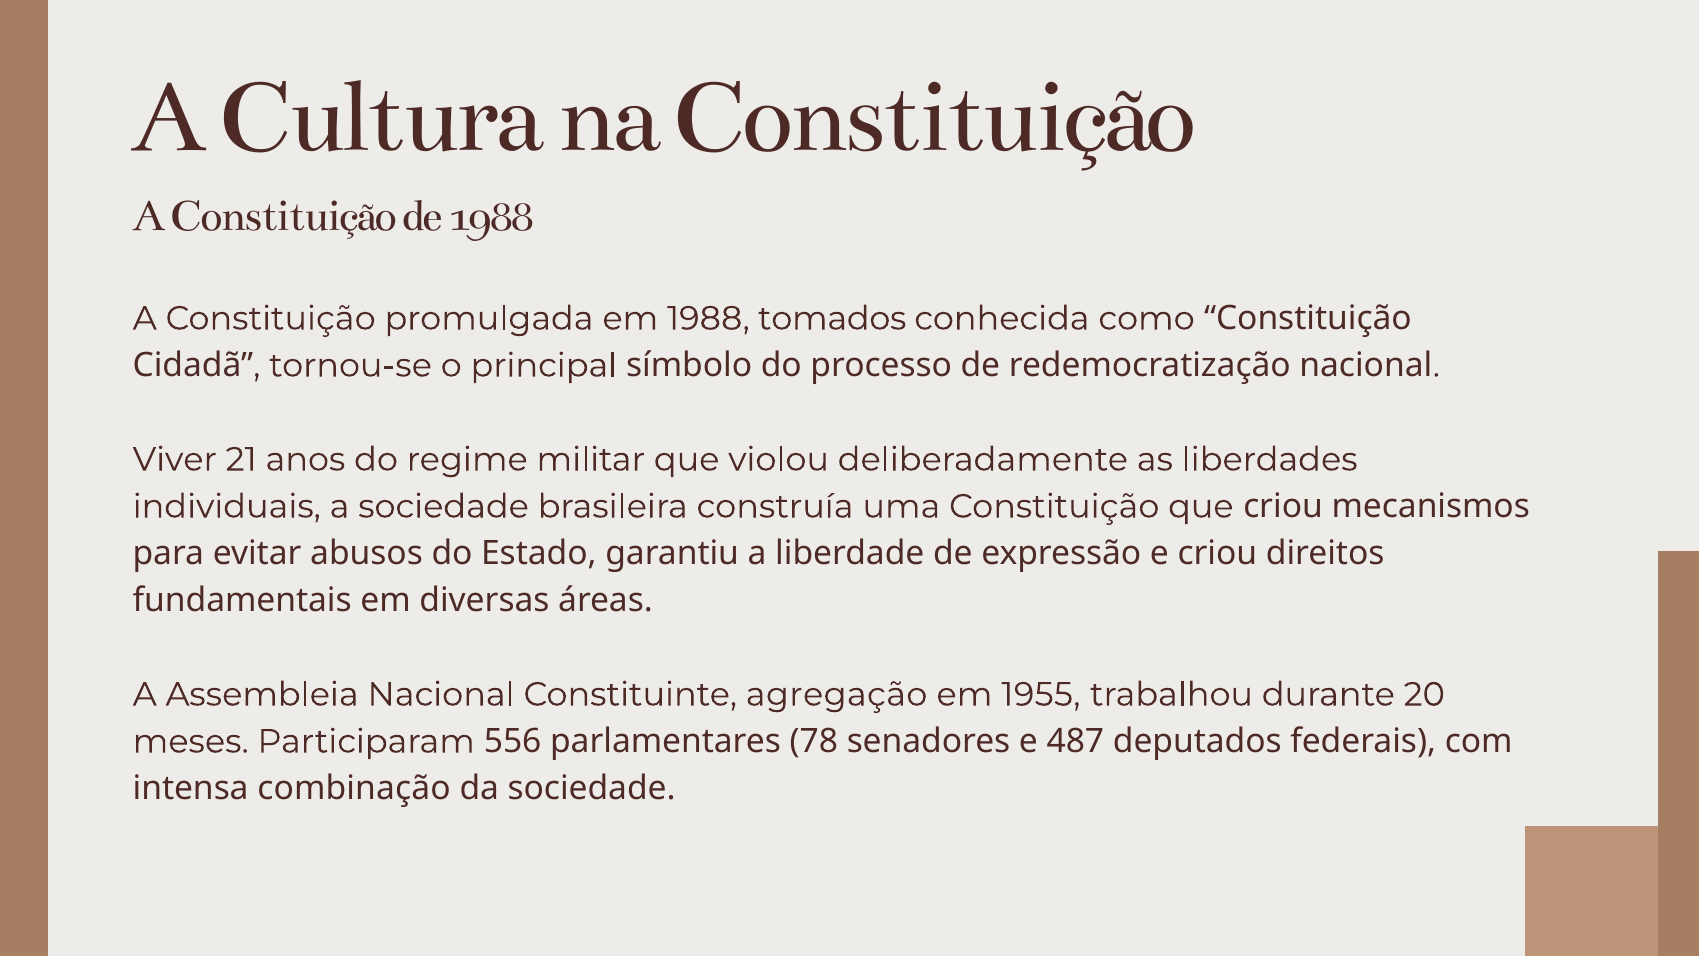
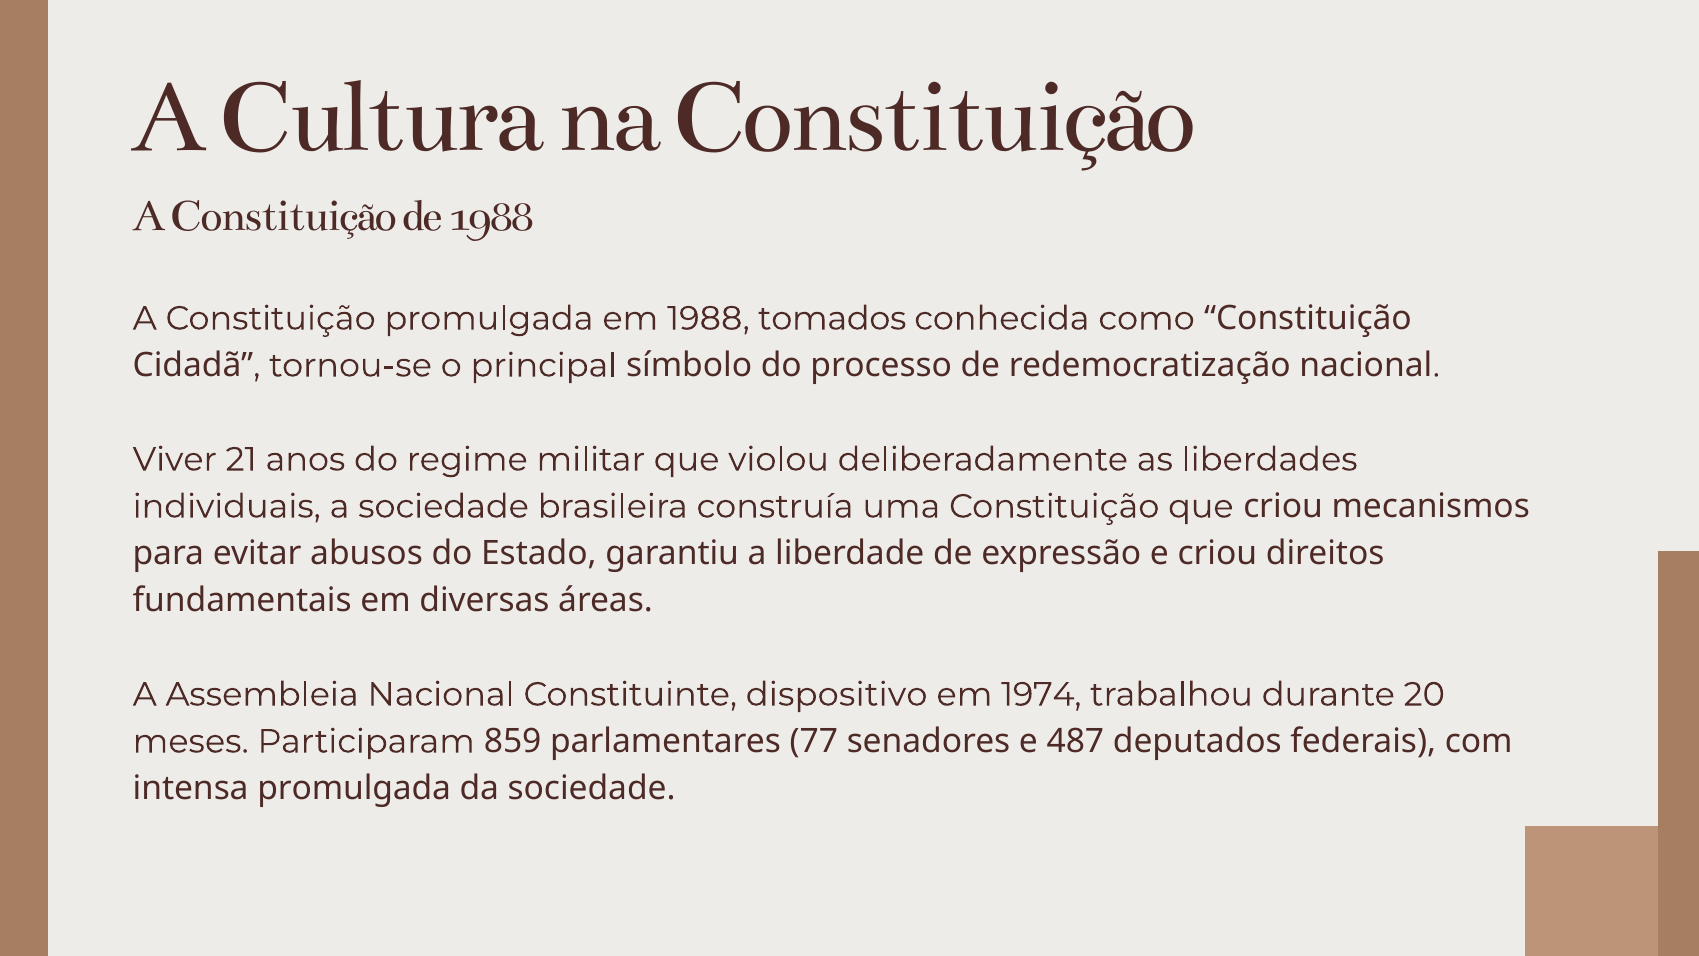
agregação: agregação -> dispositivo
1955: 1955 -> 1974
556: 556 -> 859
78: 78 -> 77
intensa combinação: combinação -> promulgada
